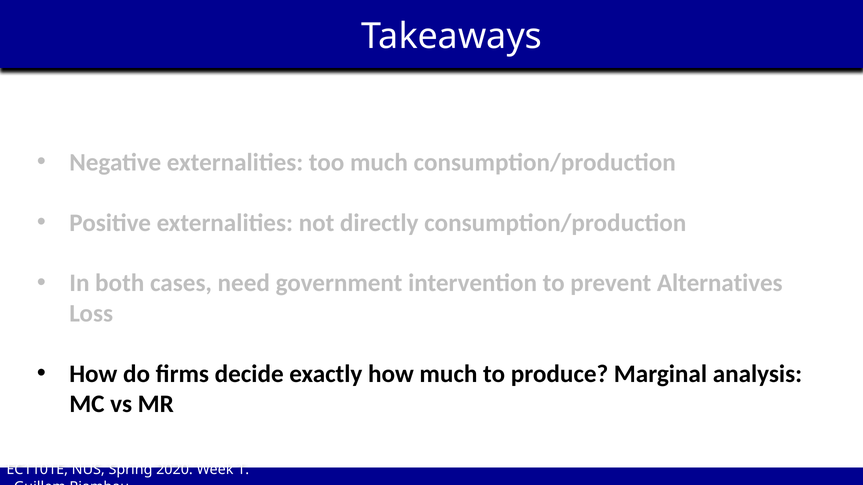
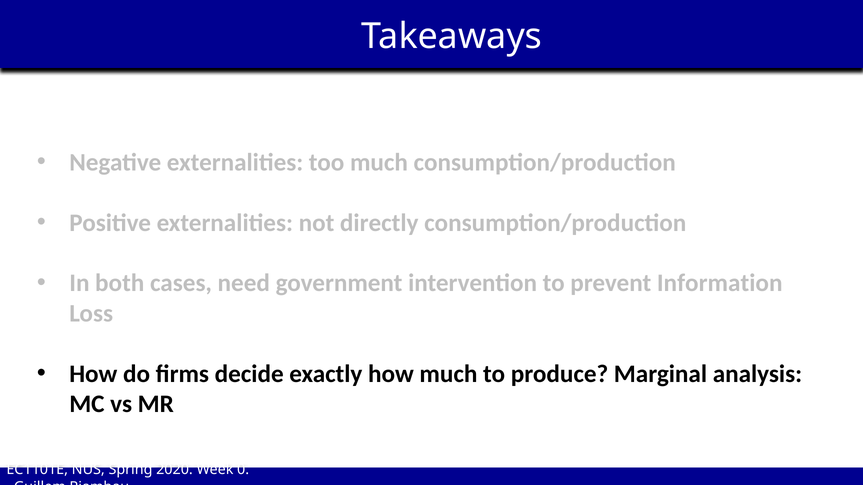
Alternatives: Alternatives -> Information
1: 1 -> 0
